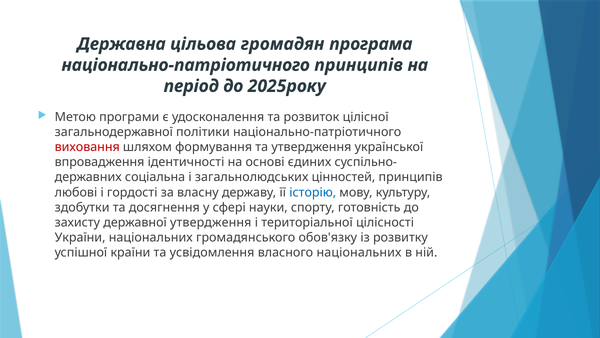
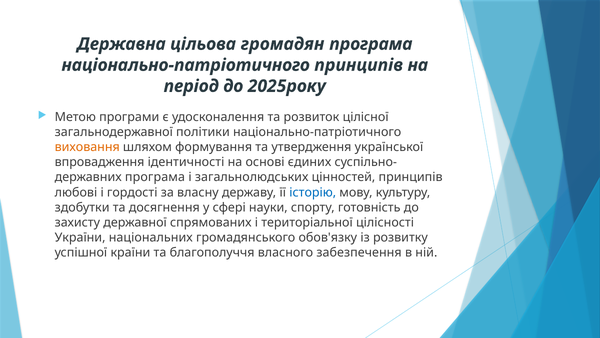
виховання colour: red -> orange
соціальна at (155, 177): соціальна -> програма
державної утвердження: утвердження -> спрямованих
усвідомлення: усвідомлення -> благополуччя
власного національних: національних -> забезпечення
